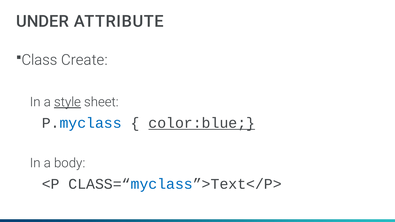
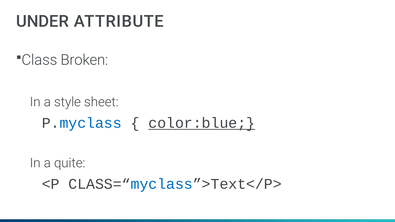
Create: Create -> Broken
style underline: present -> none
body: body -> quite
